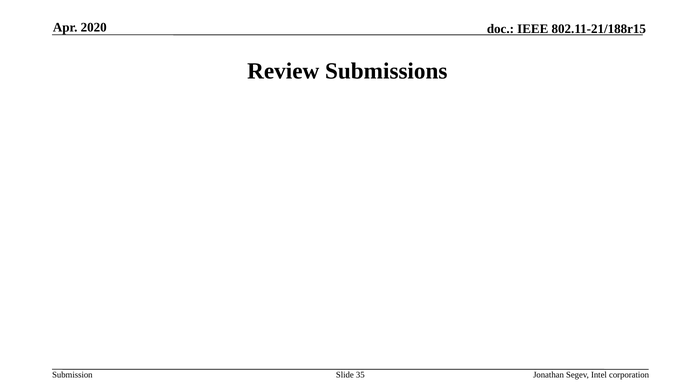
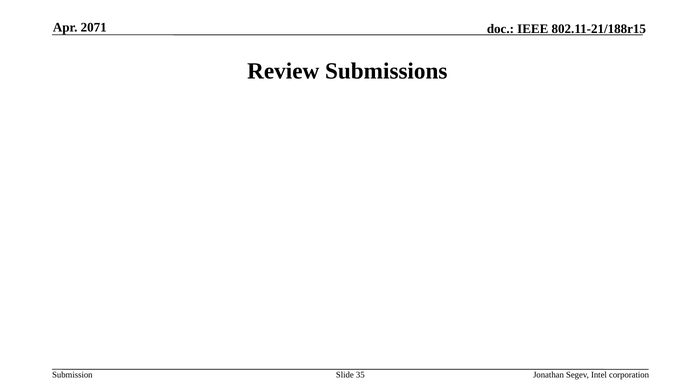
2020: 2020 -> 2071
